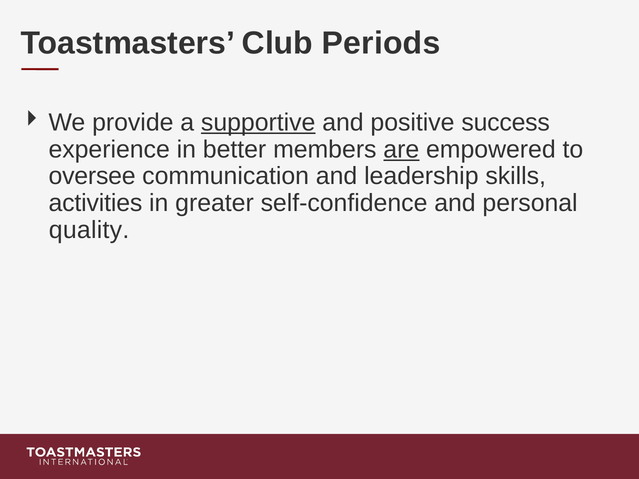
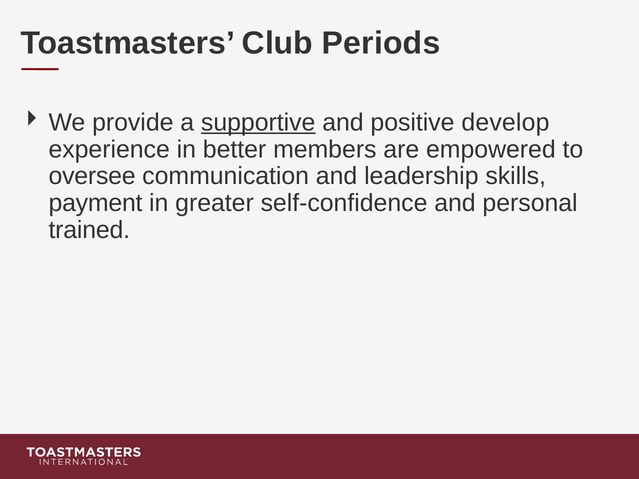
success: success -> develop
are underline: present -> none
activities: activities -> payment
quality: quality -> trained
